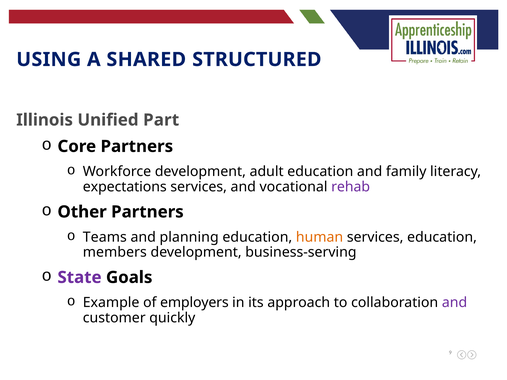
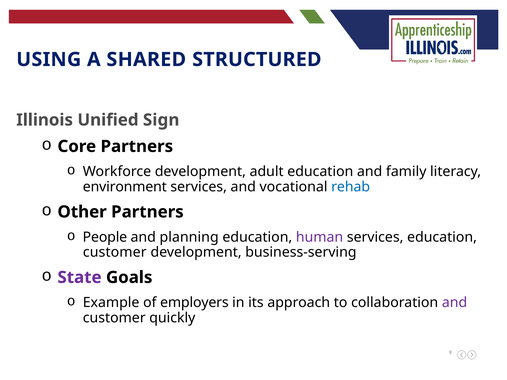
Part: Part -> Sign
expectations: expectations -> environment
rehab colour: purple -> blue
Teams: Teams -> People
human colour: orange -> purple
members at (115, 252): members -> customer
